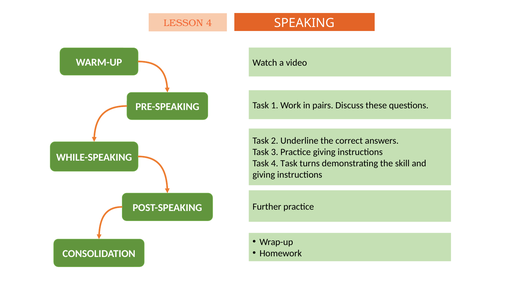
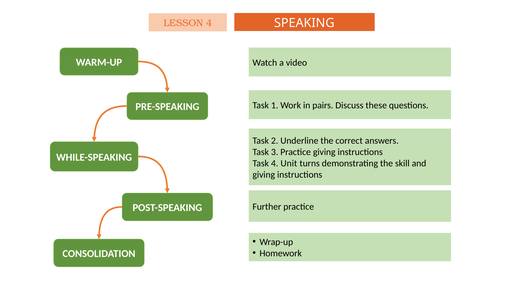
4 Task: Task -> Unit
